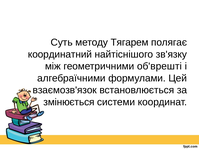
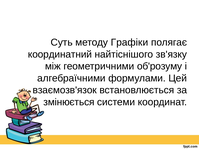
Тягарем: Тягарем -> Графіки
об'врешті: об'врешті -> об'розуму
